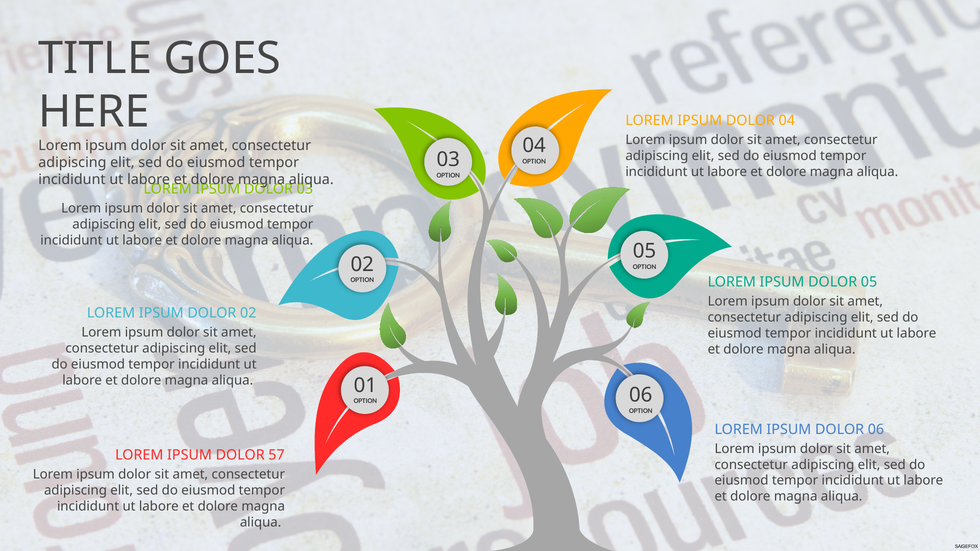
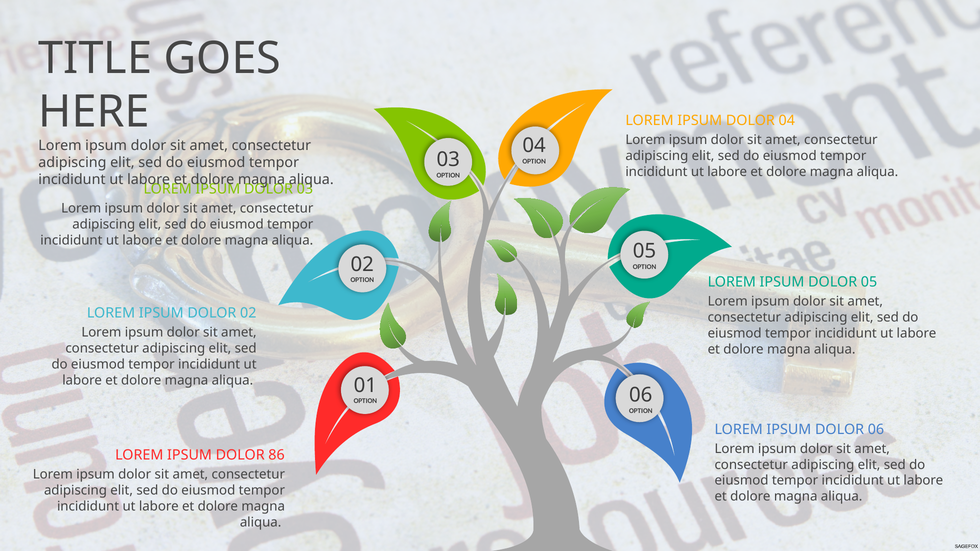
57: 57 -> 86
